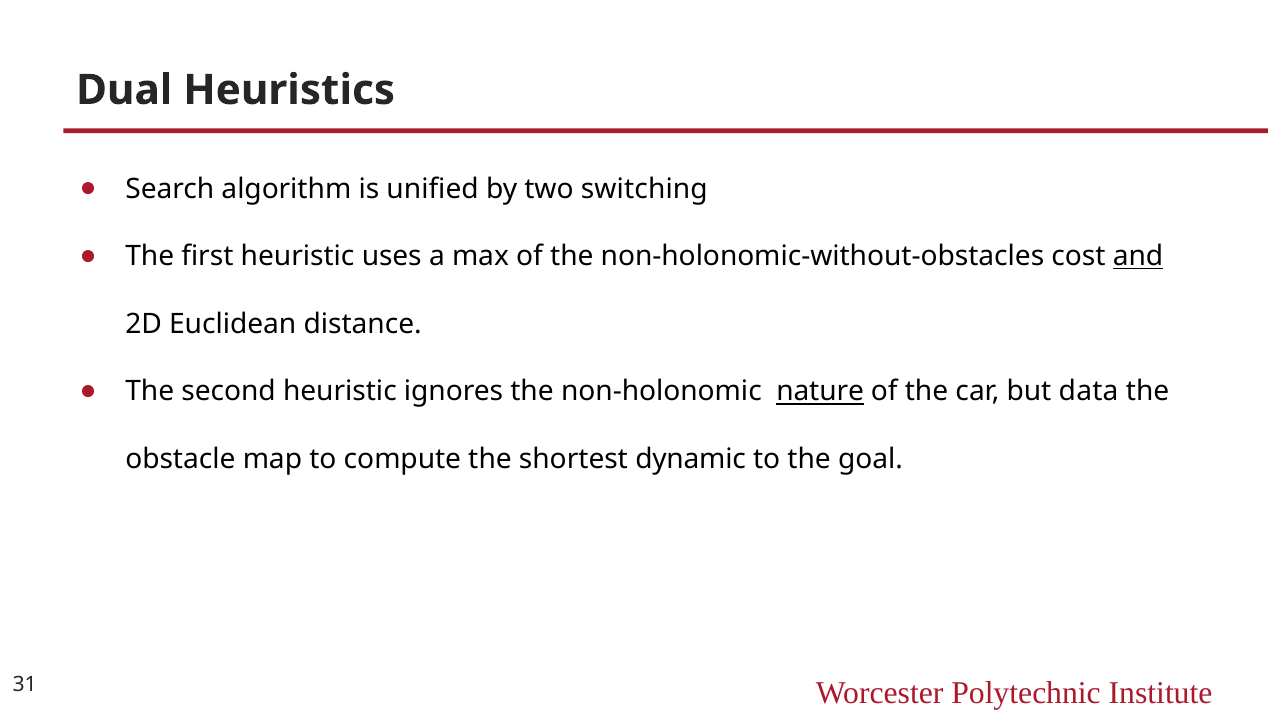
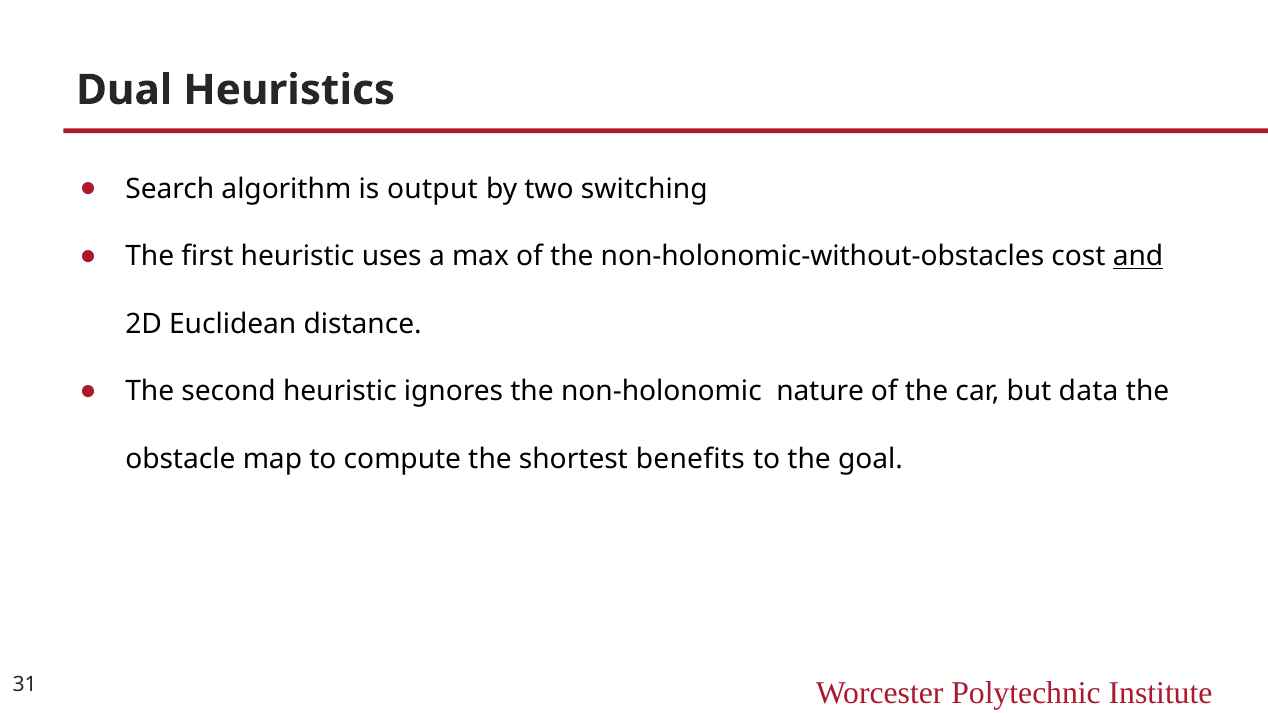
unified: unified -> output
nature underline: present -> none
dynamic: dynamic -> benefits
